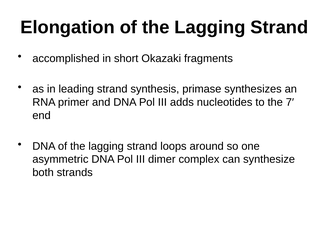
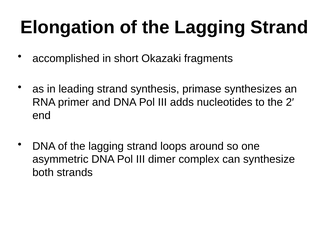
7′: 7′ -> 2′
